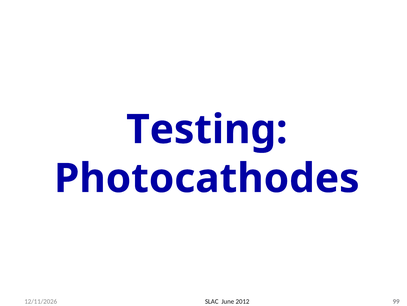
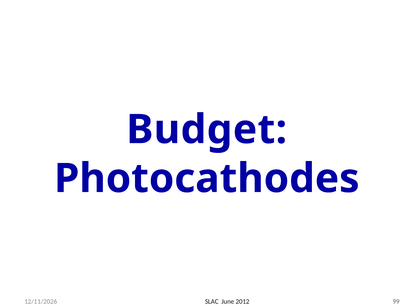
Testing: Testing -> Budget
